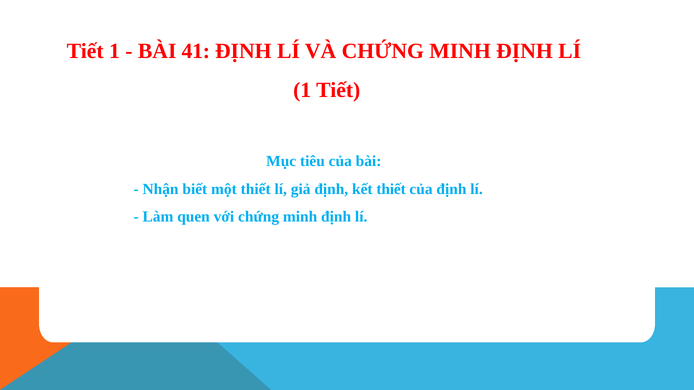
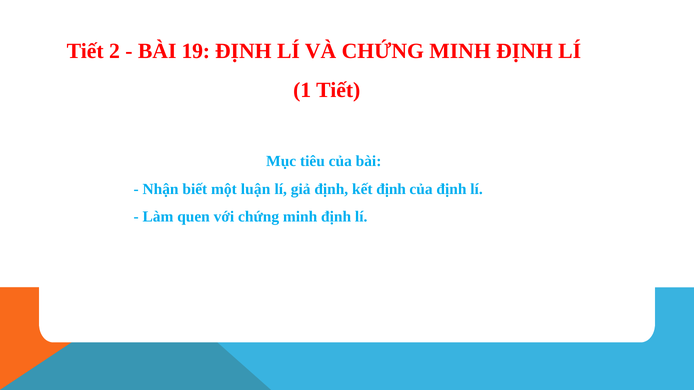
Tiết 1: 1 -> 2
41: 41 -> 19
một thiết: thiết -> luận
kết thiết: thiết -> định
